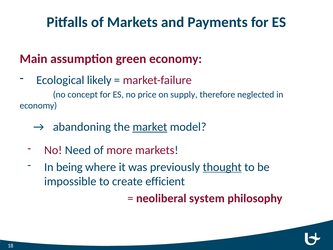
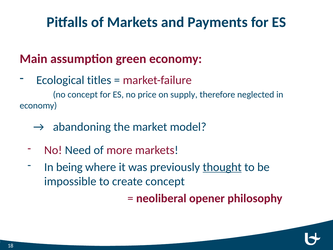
likely: likely -> titles
market underline: present -> none
create efficient: efficient -> concept
system: system -> opener
